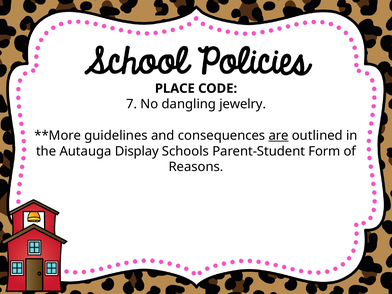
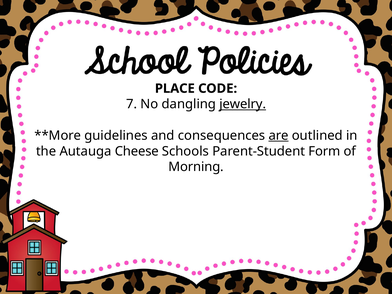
jewelry underline: none -> present
Display: Display -> Cheese
Reasons: Reasons -> Morning
